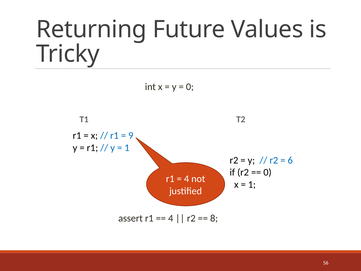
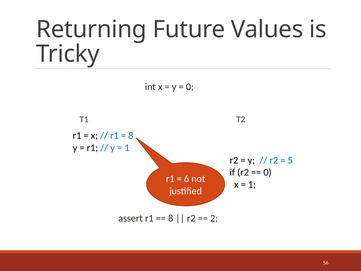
9 at (131, 136): 9 -> 8
6: 6 -> 5
4 at (187, 179): 4 -> 6
4 at (171, 218): 4 -> 8
8: 8 -> 2
